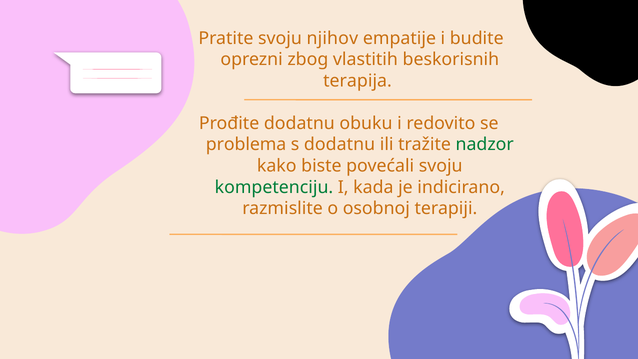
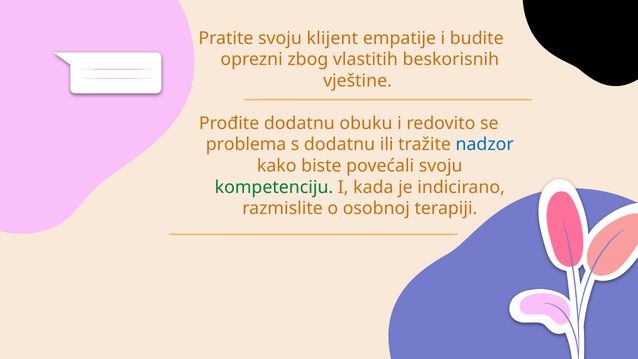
njihov: njihov -> klijent
terapija: terapija -> vještine
nadzor colour: green -> blue
